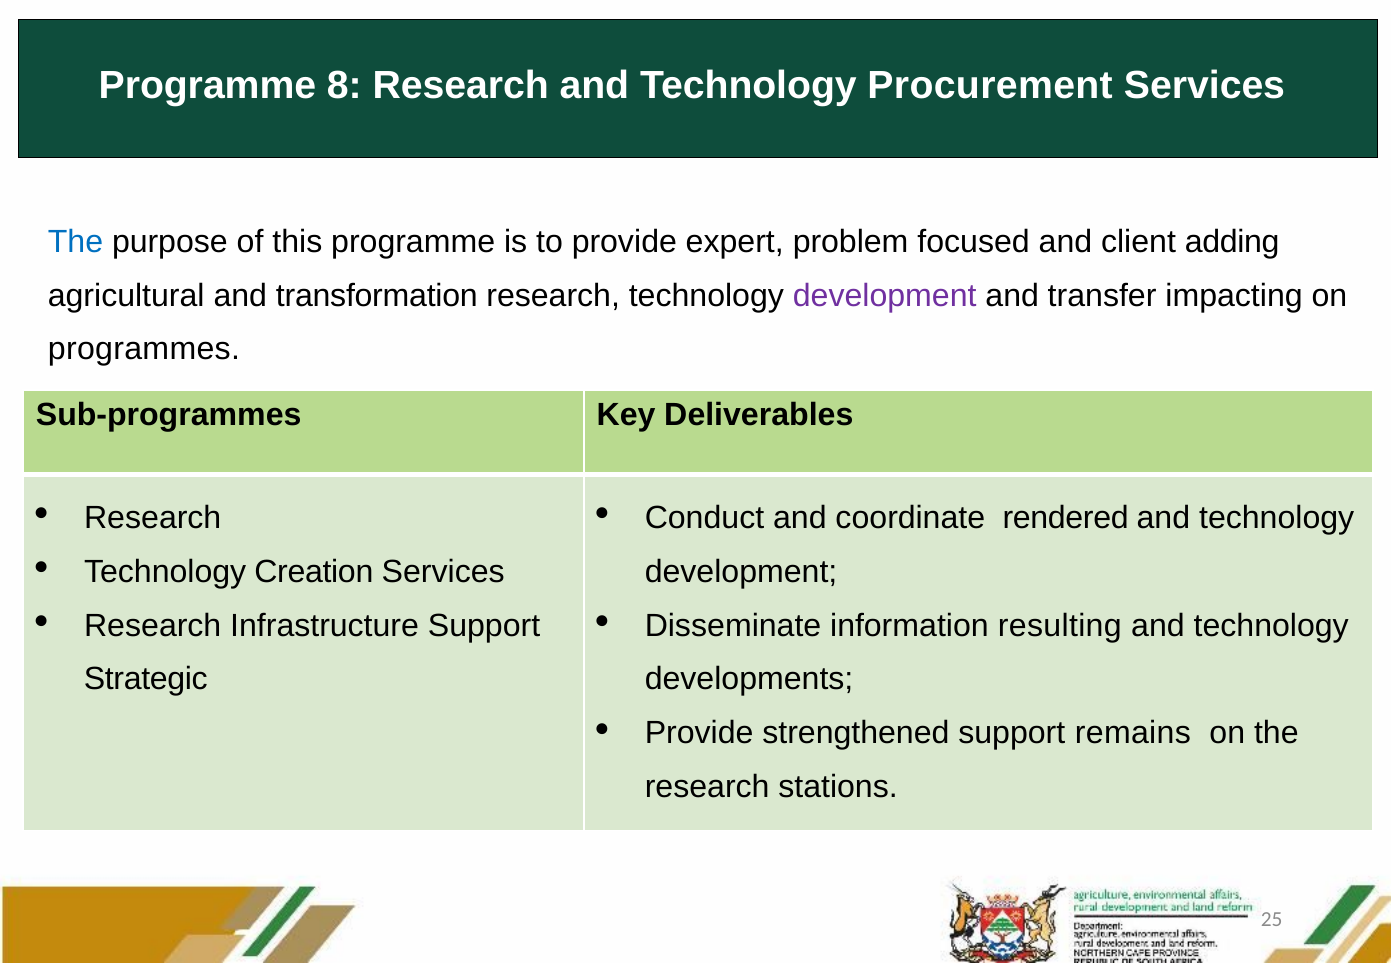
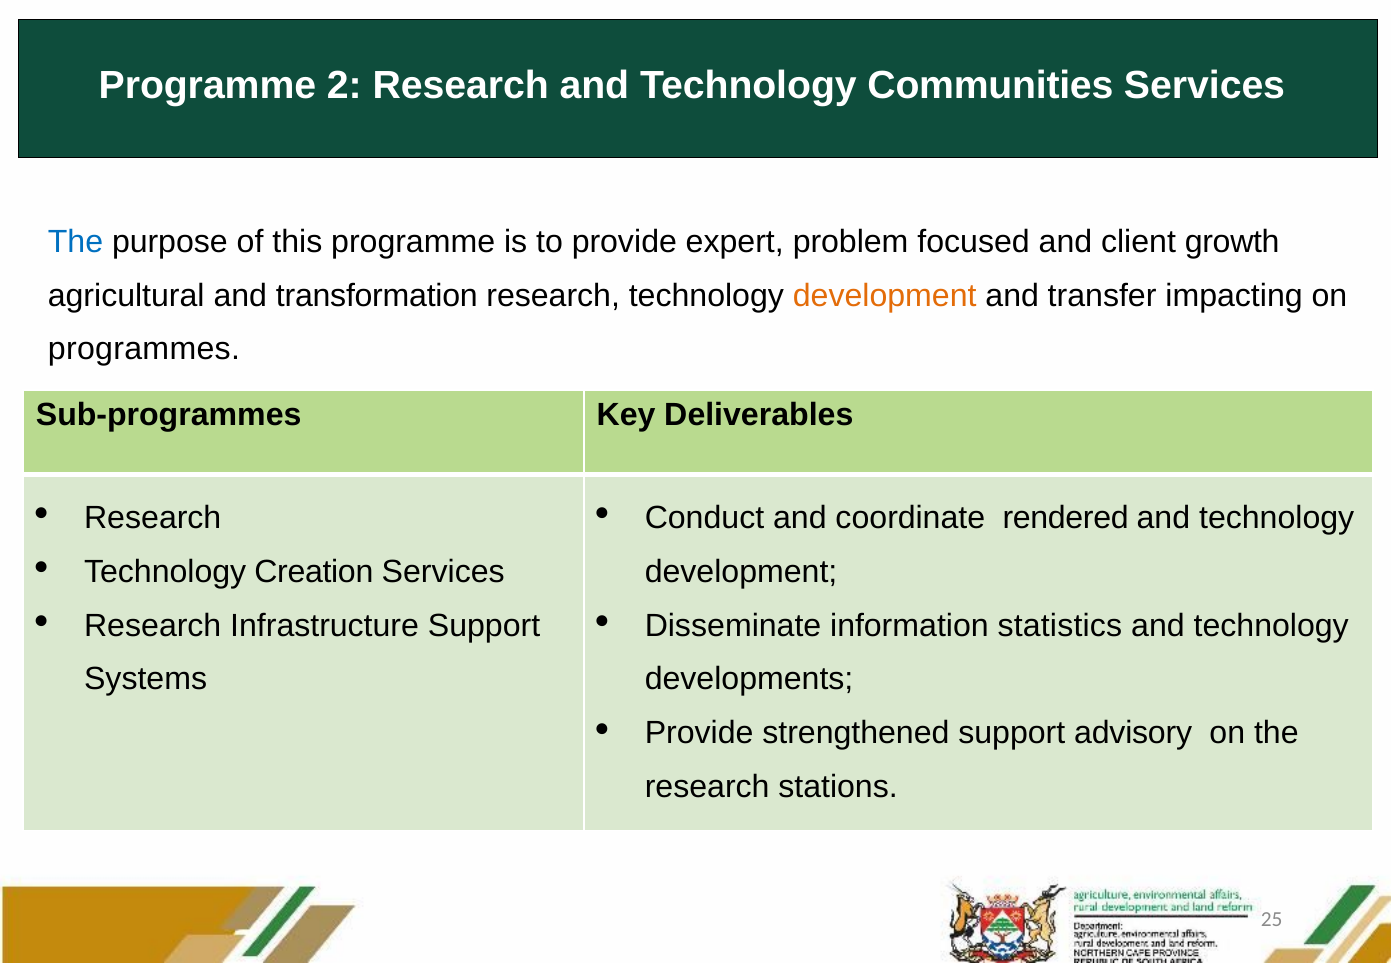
8: 8 -> 2
Procurement: Procurement -> Communities
adding: adding -> growth
development at (885, 295) colour: purple -> orange
resulting: resulting -> statistics
Strategic: Strategic -> Systems
remains: remains -> advisory
